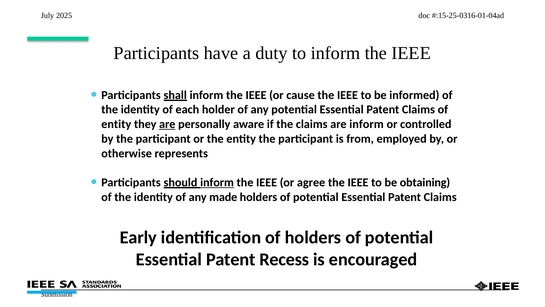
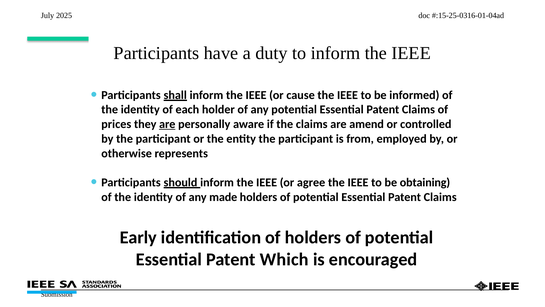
entity at (116, 124): entity -> prices
are inform: inform -> amend
inform at (217, 182) underline: present -> none
Recess: Recess -> Which
